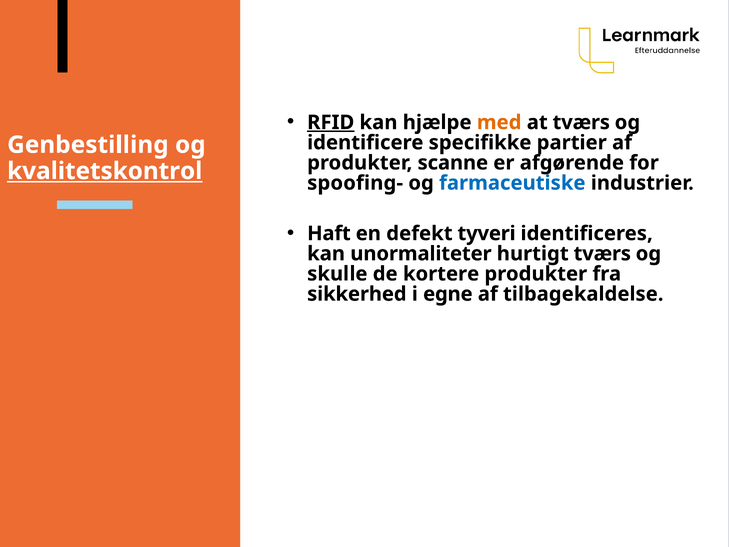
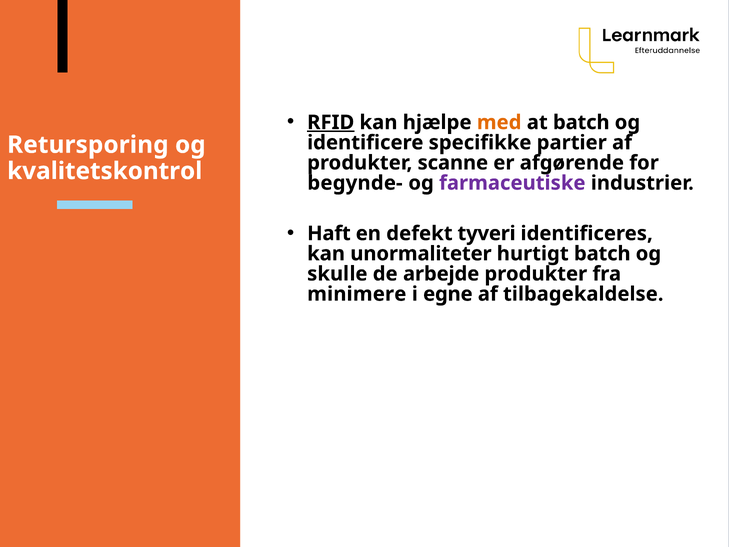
at tværs: tværs -> batch
Genbestilling: Genbestilling -> Retursporing
kvalitetskontrol underline: present -> none
spoofing-: spoofing- -> begynde-
farmaceutiske colour: blue -> purple
hurtigt tværs: tværs -> batch
kortere: kortere -> arbejde
sikkerhed: sikkerhed -> minimere
